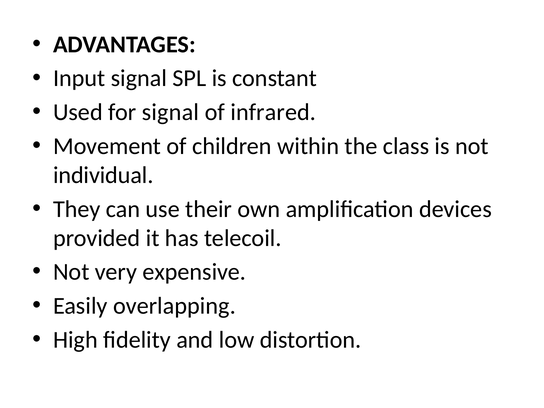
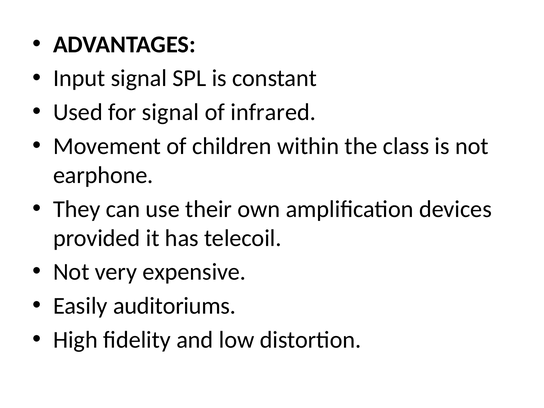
individual: individual -> earphone
overlapping: overlapping -> auditoriums
